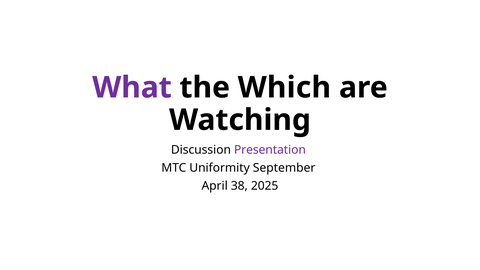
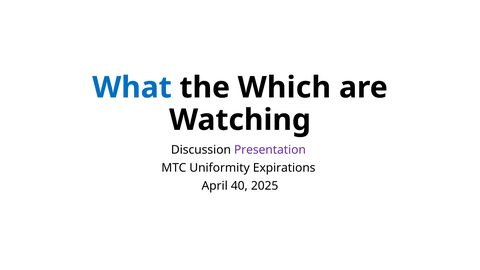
What colour: purple -> blue
September: September -> Expirations
38: 38 -> 40
